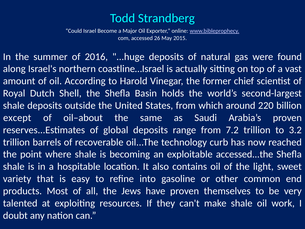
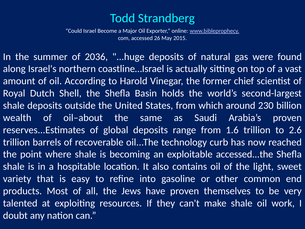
2016: 2016 -> 2036
220: 220 -> 230
except: except -> wealth
7.2: 7.2 -> 1.6
3.2: 3.2 -> 2.6
